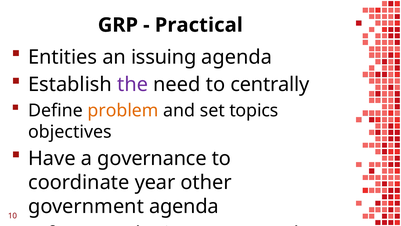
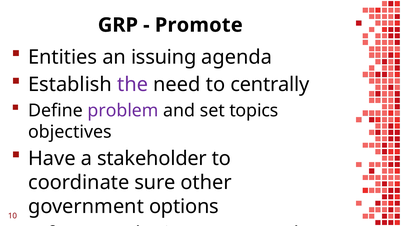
Practical: Practical -> Promote
problem colour: orange -> purple
governance: governance -> stakeholder
year: year -> sure
government agenda: agenda -> options
